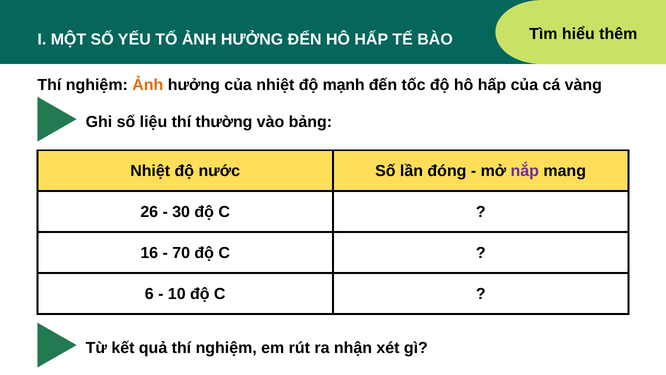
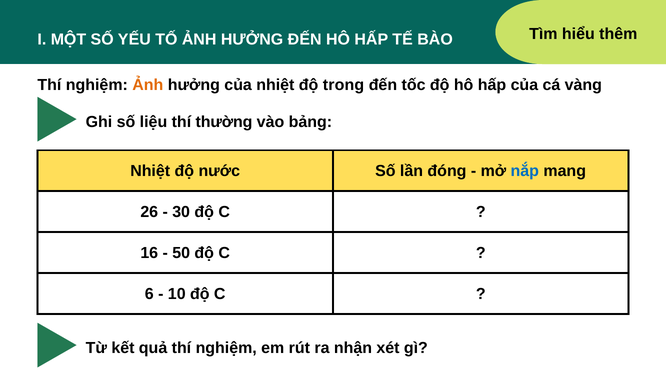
mạnh: mạnh -> trong
nắp colour: purple -> blue
70: 70 -> 50
